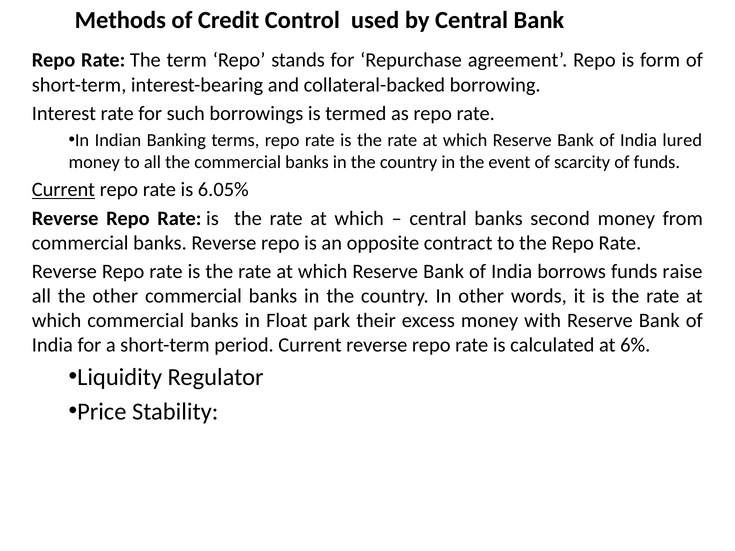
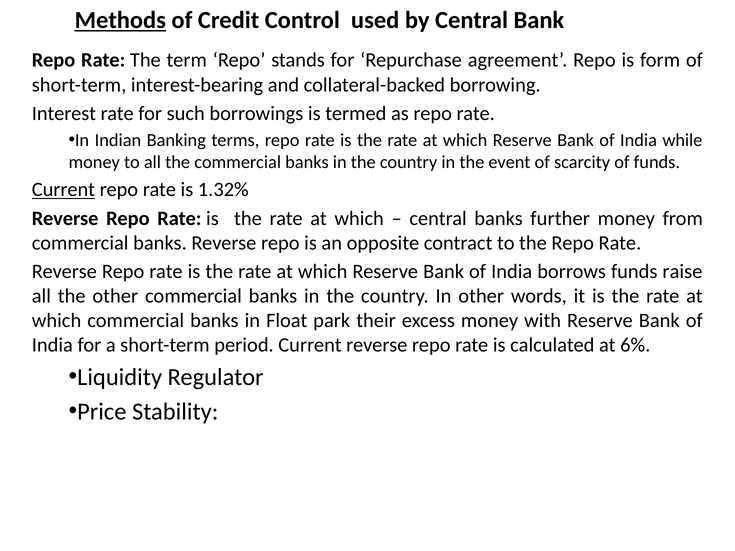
Methods underline: none -> present
lured: lured -> while
6.05%: 6.05% -> 1.32%
second: second -> further
